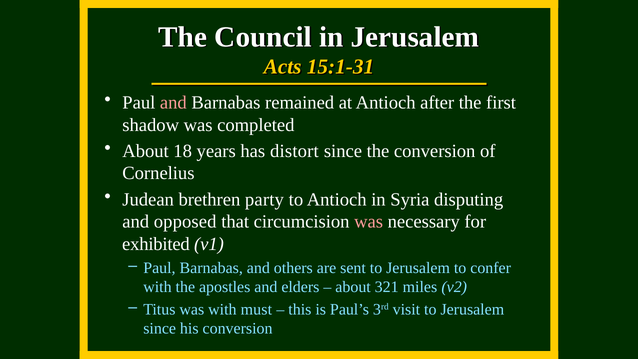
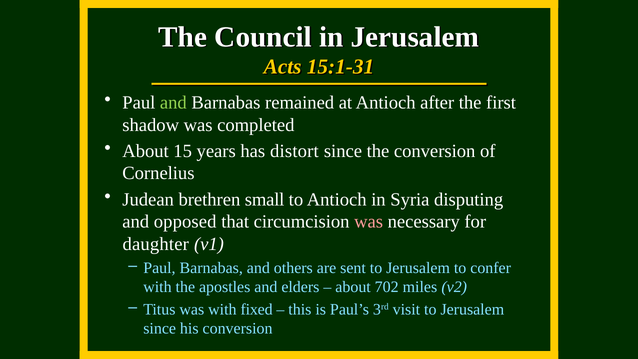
and at (173, 103) colour: pink -> light green
18: 18 -> 15
party: party -> small
exhibited: exhibited -> daughter
321: 321 -> 702
must: must -> fixed
